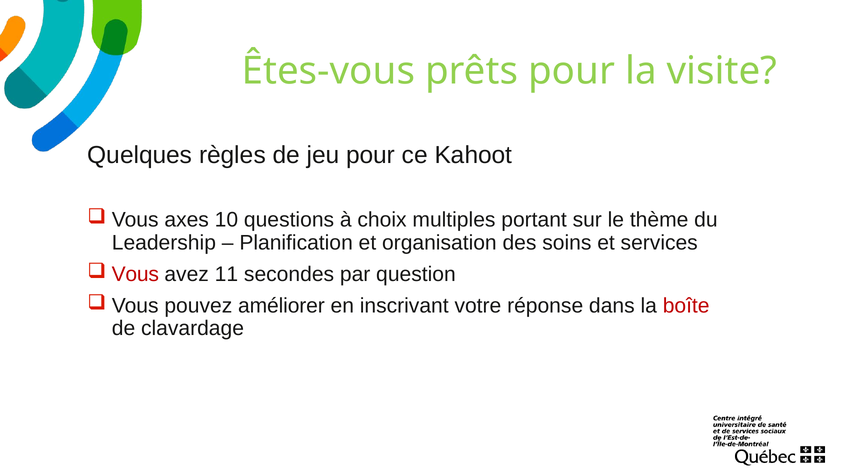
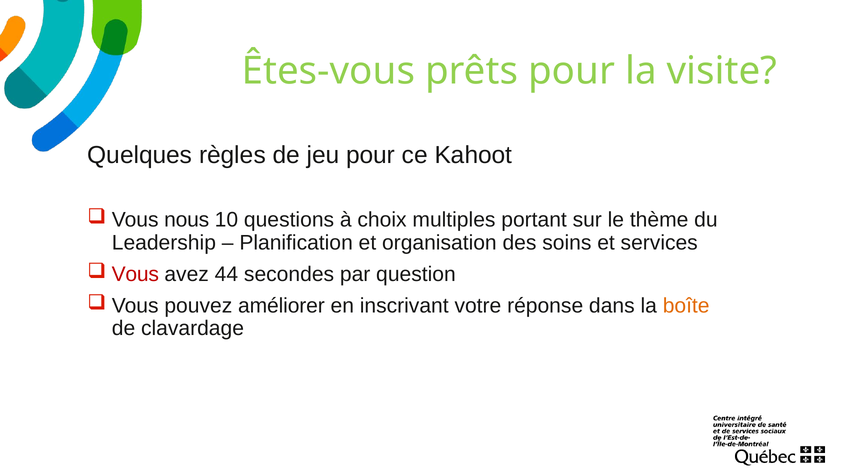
axes: axes -> nous
11: 11 -> 44
boîte colour: red -> orange
